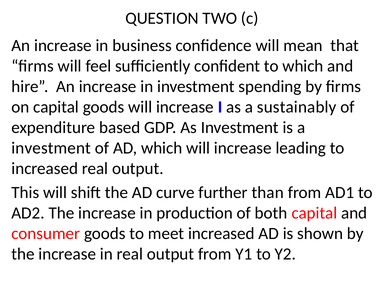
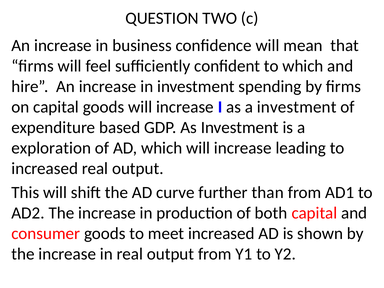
a sustainably: sustainably -> investment
investment at (51, 148): investment -> exploration
